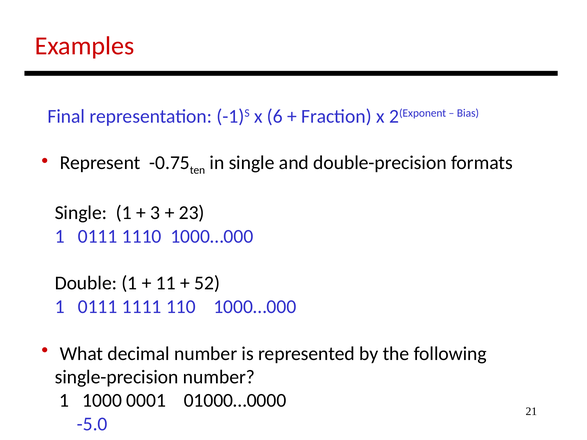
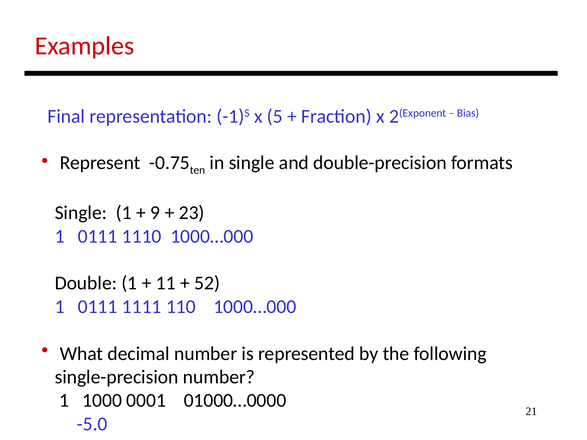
6: 6 -> 5
3: 3 -> 9
